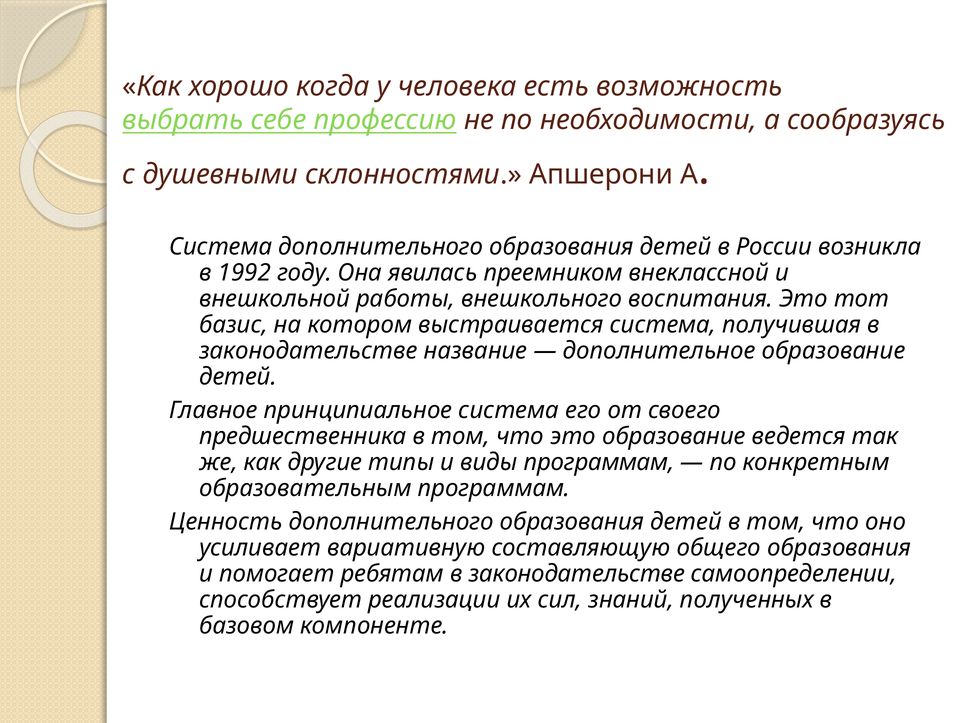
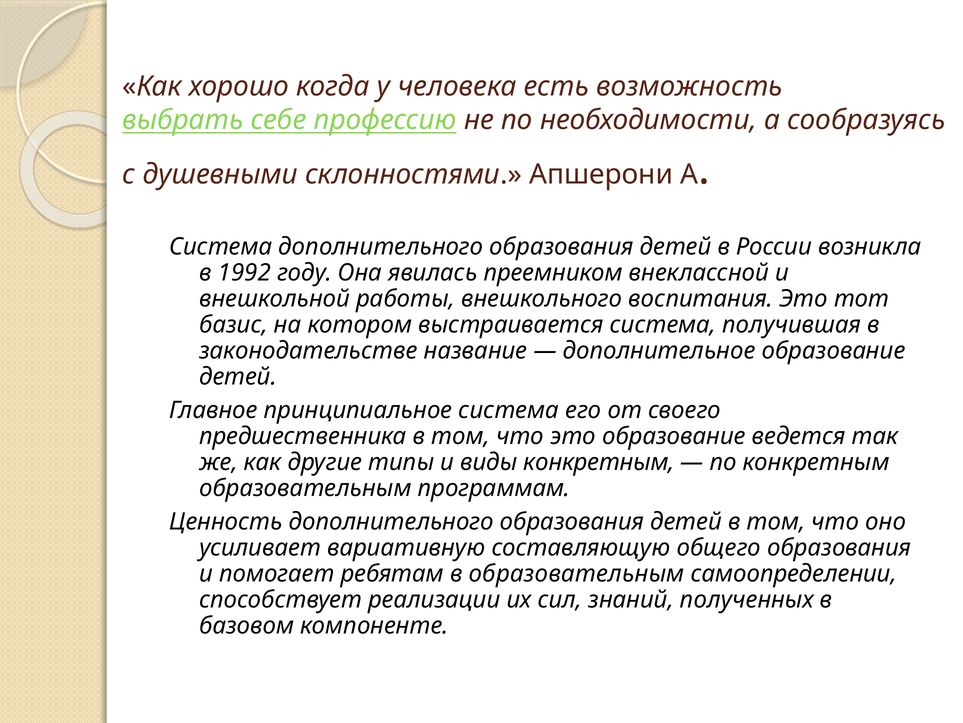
виды программам: программам -> конкретным
ребятам в законодательстве: законодательстве -> образовательным
